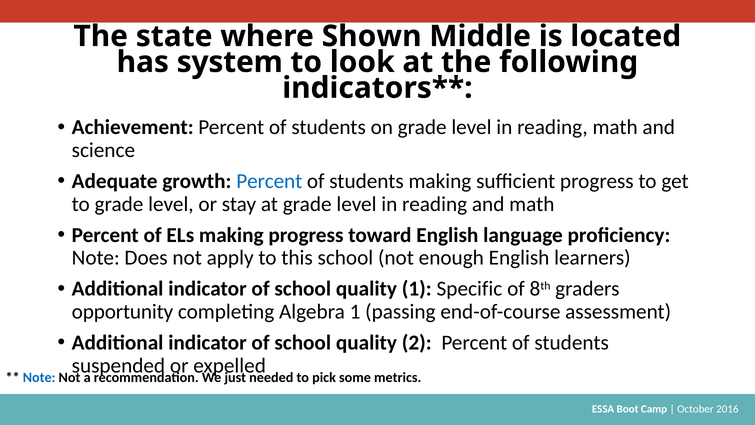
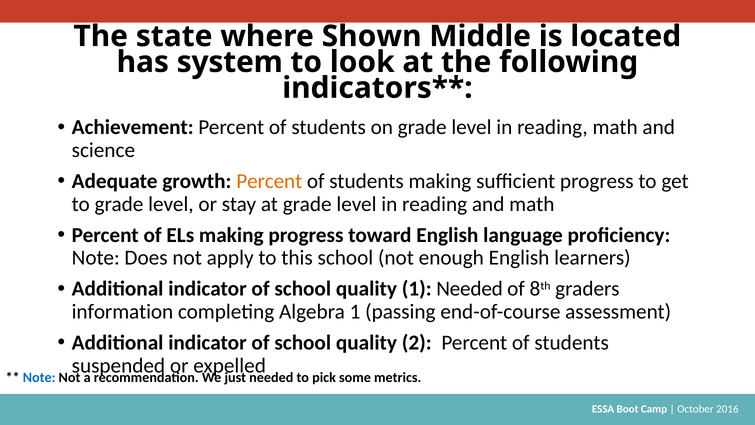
Percent at (269, 181) colour: blue -> orange
1 Specific: Specific -> Needed
opportunity: opportunity -> information
